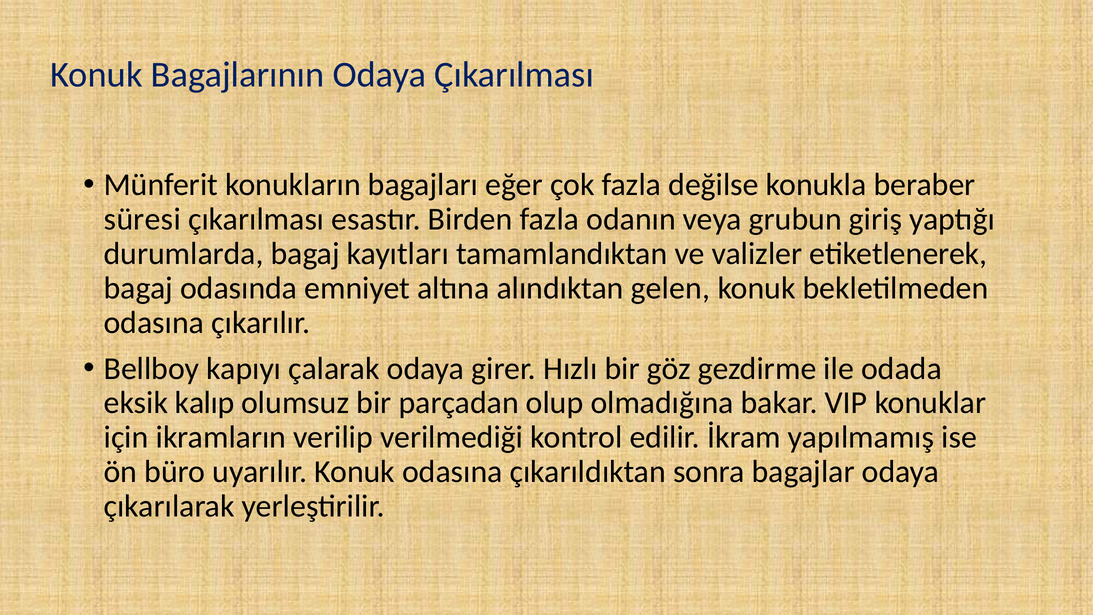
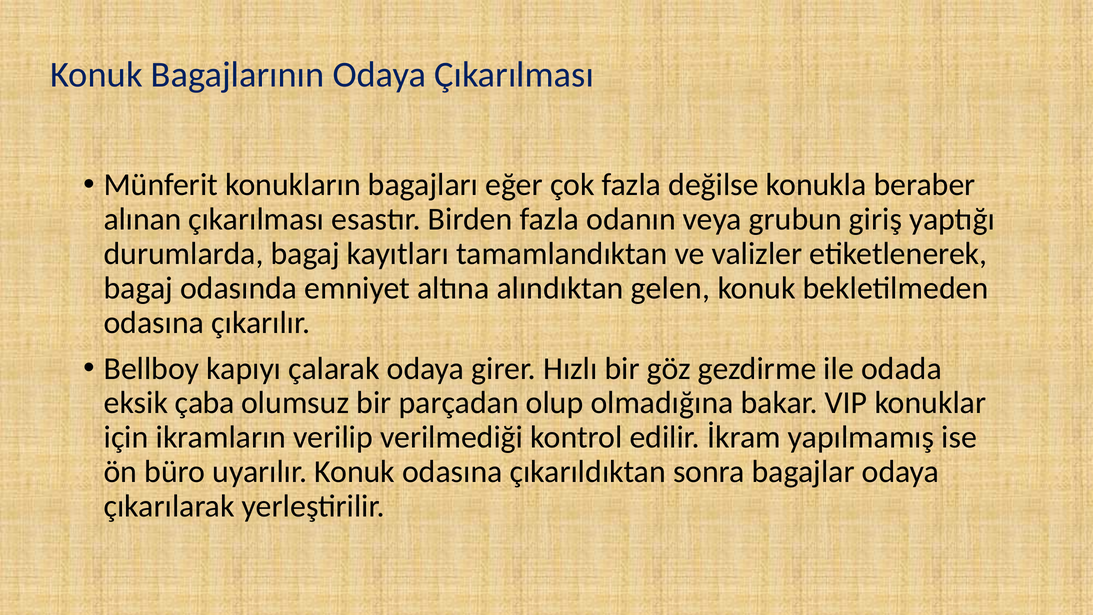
süresi: süresi -> alınan
kalıp: kalıp -> çaba
